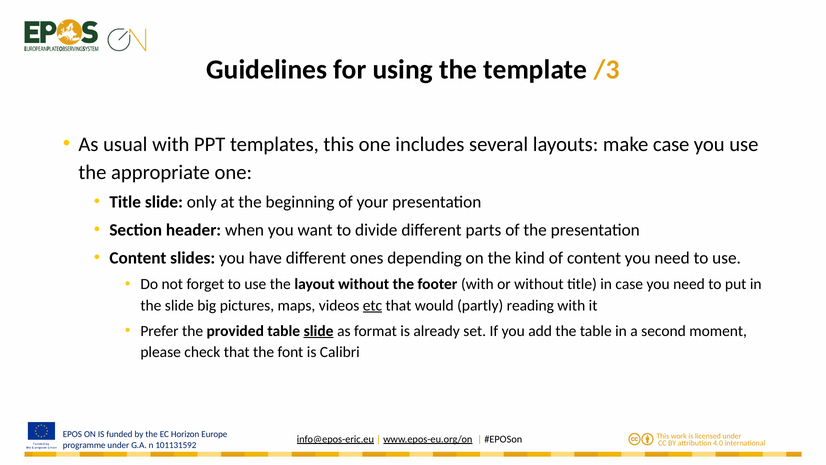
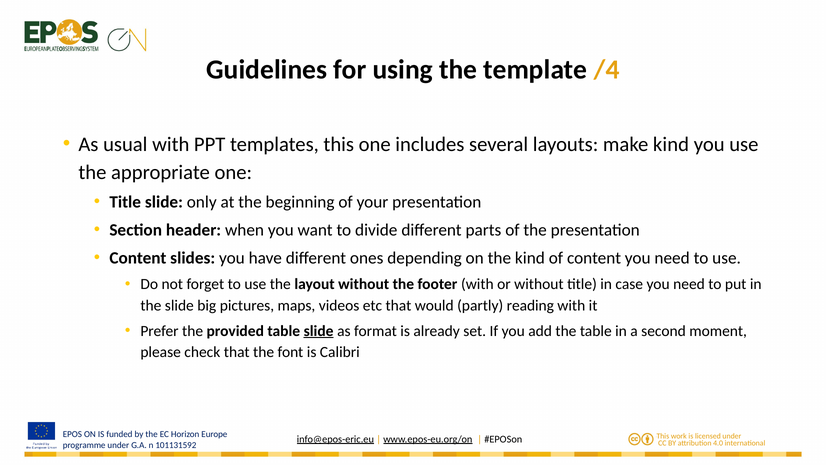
/3: /3 -> /4
make case: case -> kind
etc underline: present -> none
